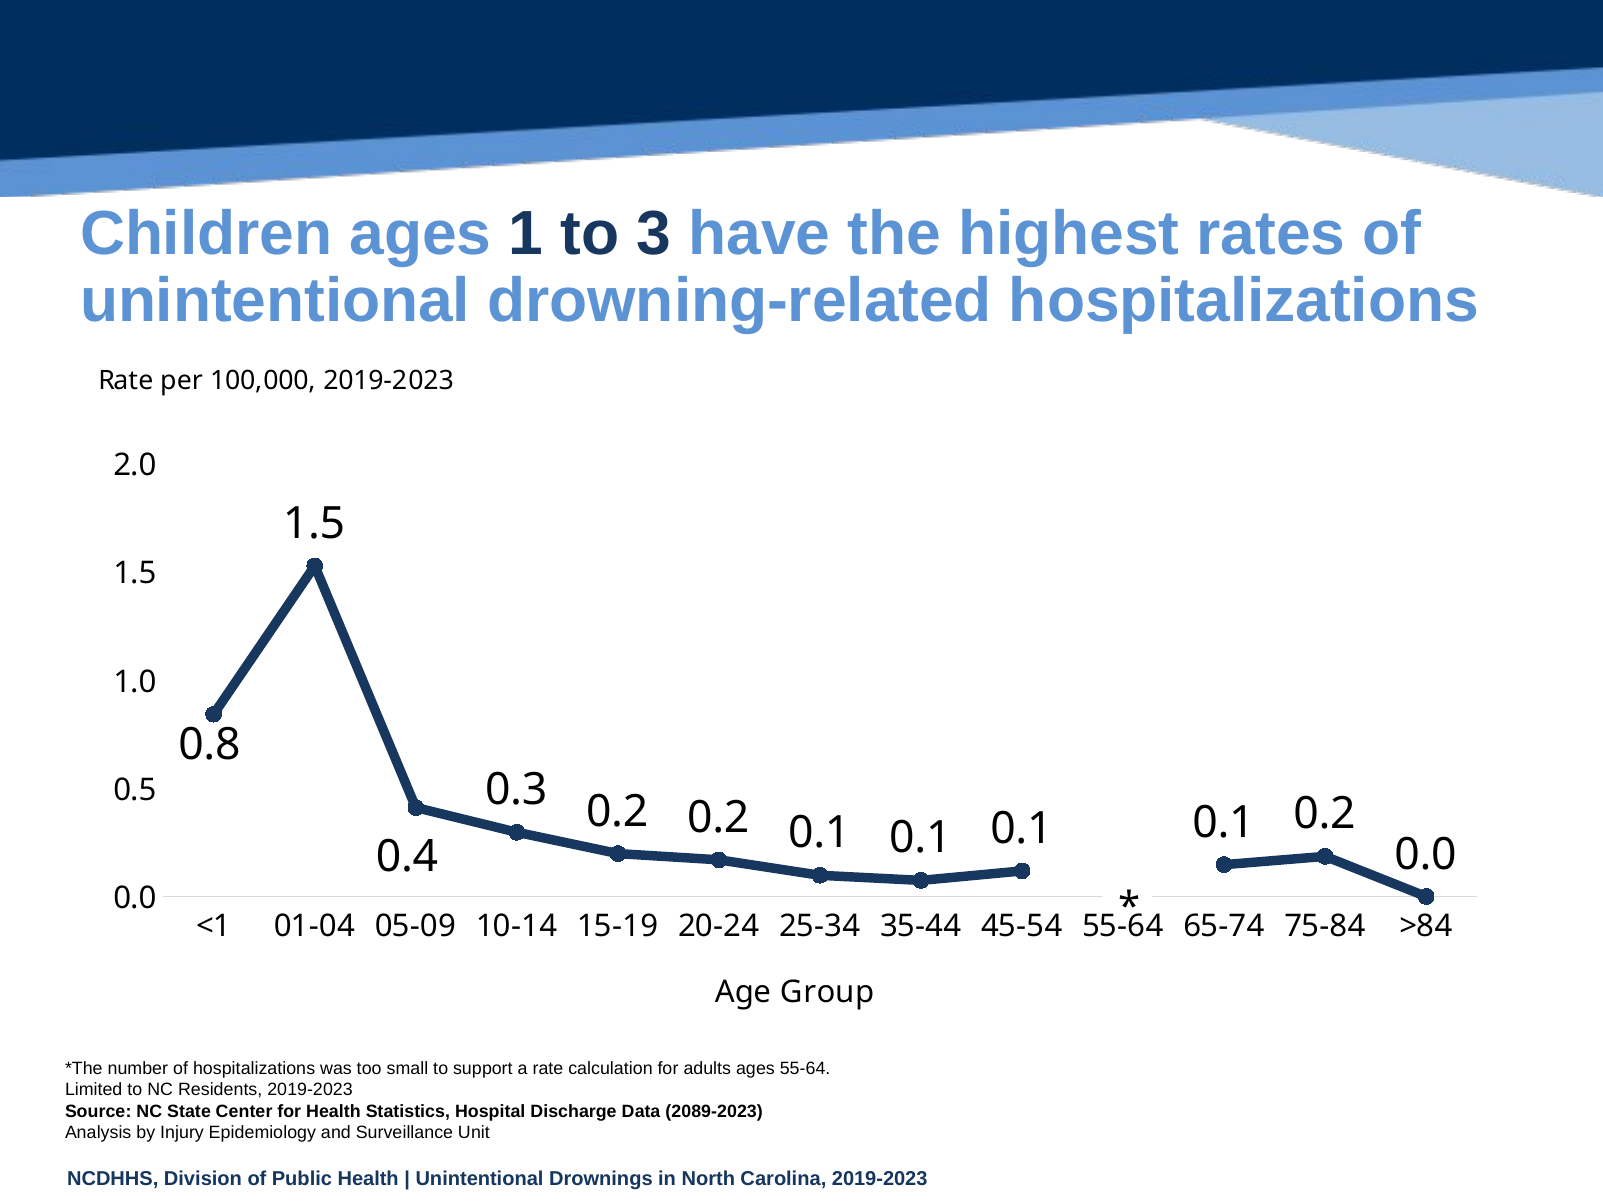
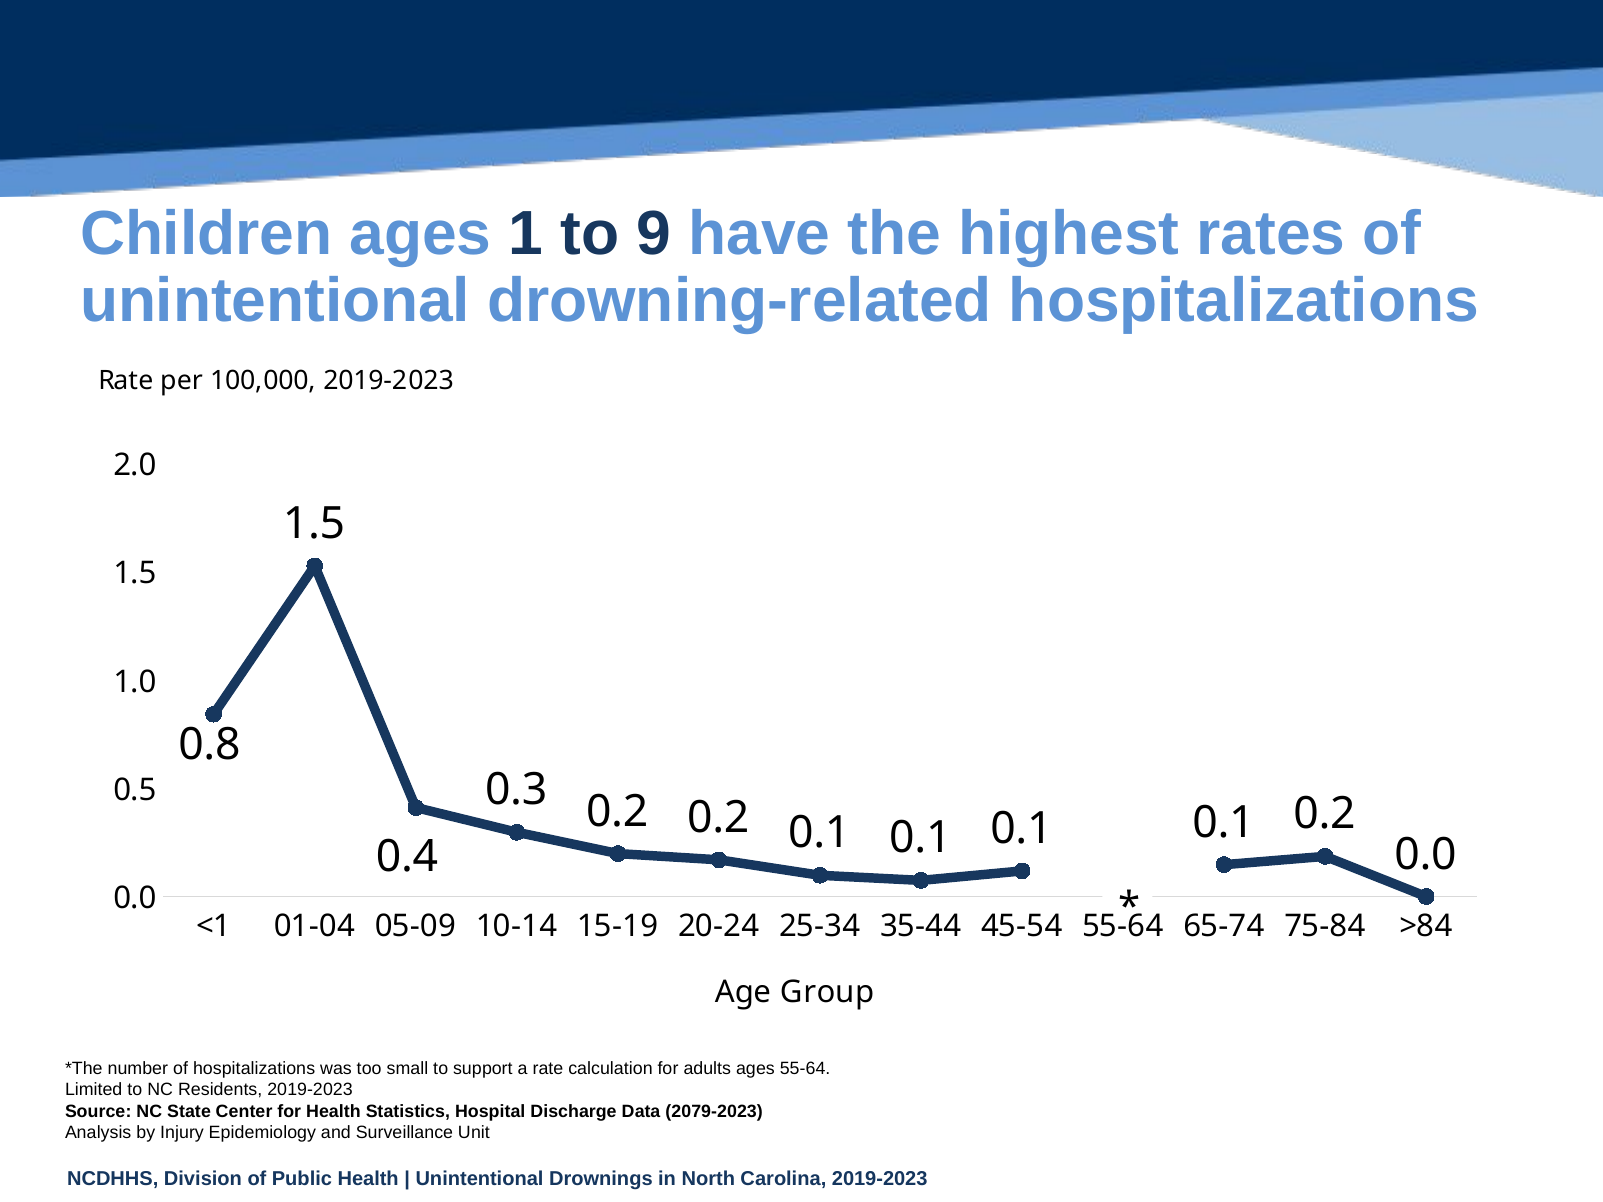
3: 3 -> 9
2089-2023: 2089-2023 -> 2079-2023
